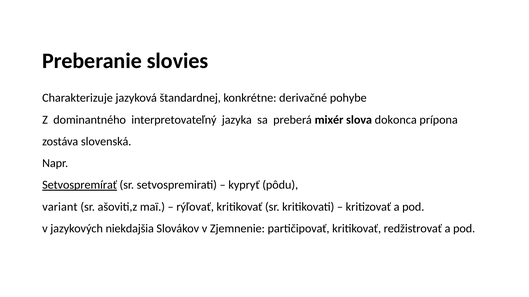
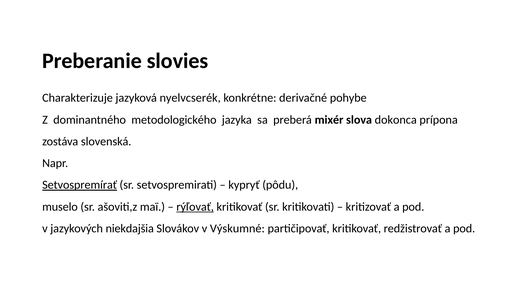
štandardnej: štandardnej -> nyelvcserék
interpretovateľný: interpretovateľný -> metodologického
variant: variant -> muselo
rýľovať underline: none -> present
Zjemnenie: Zjemnenie -> Výskumné
